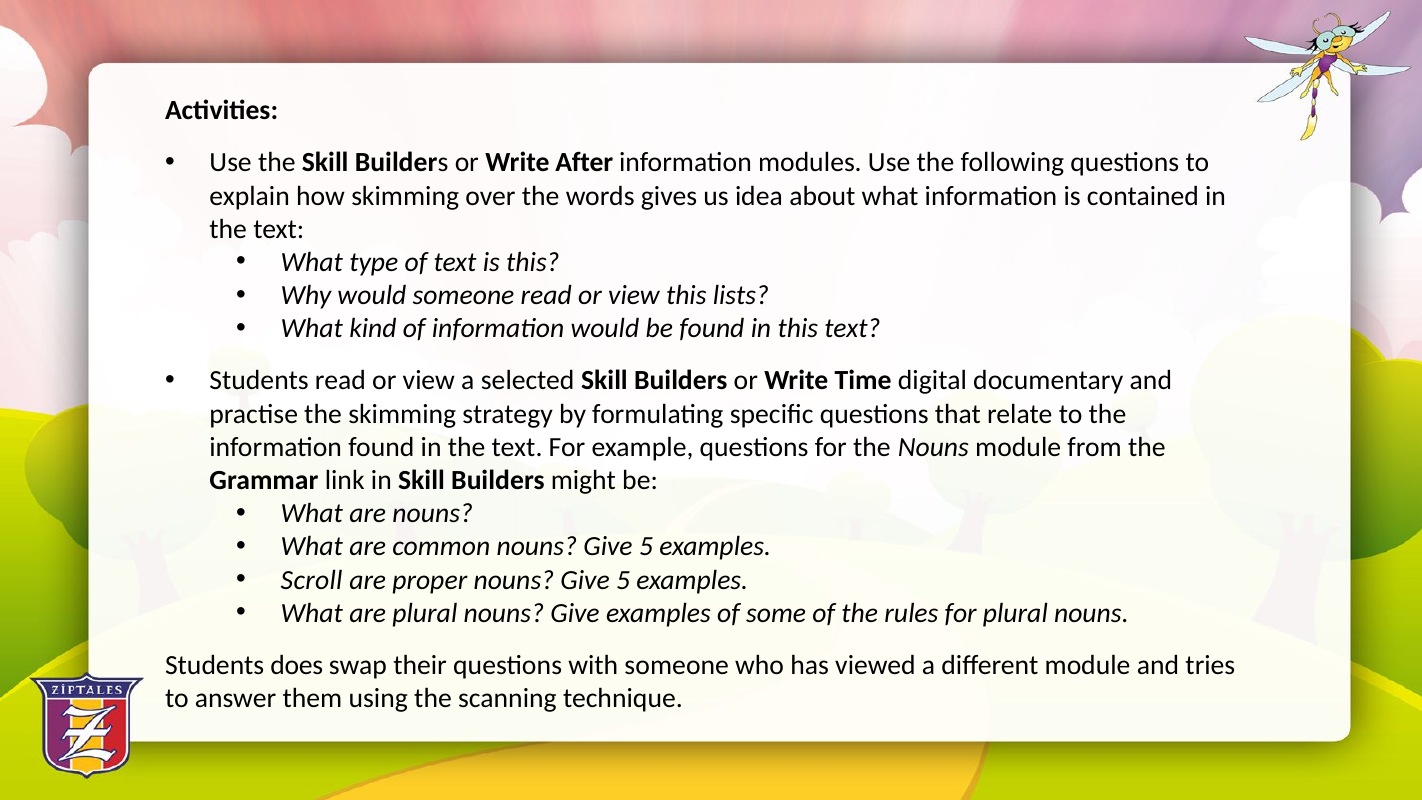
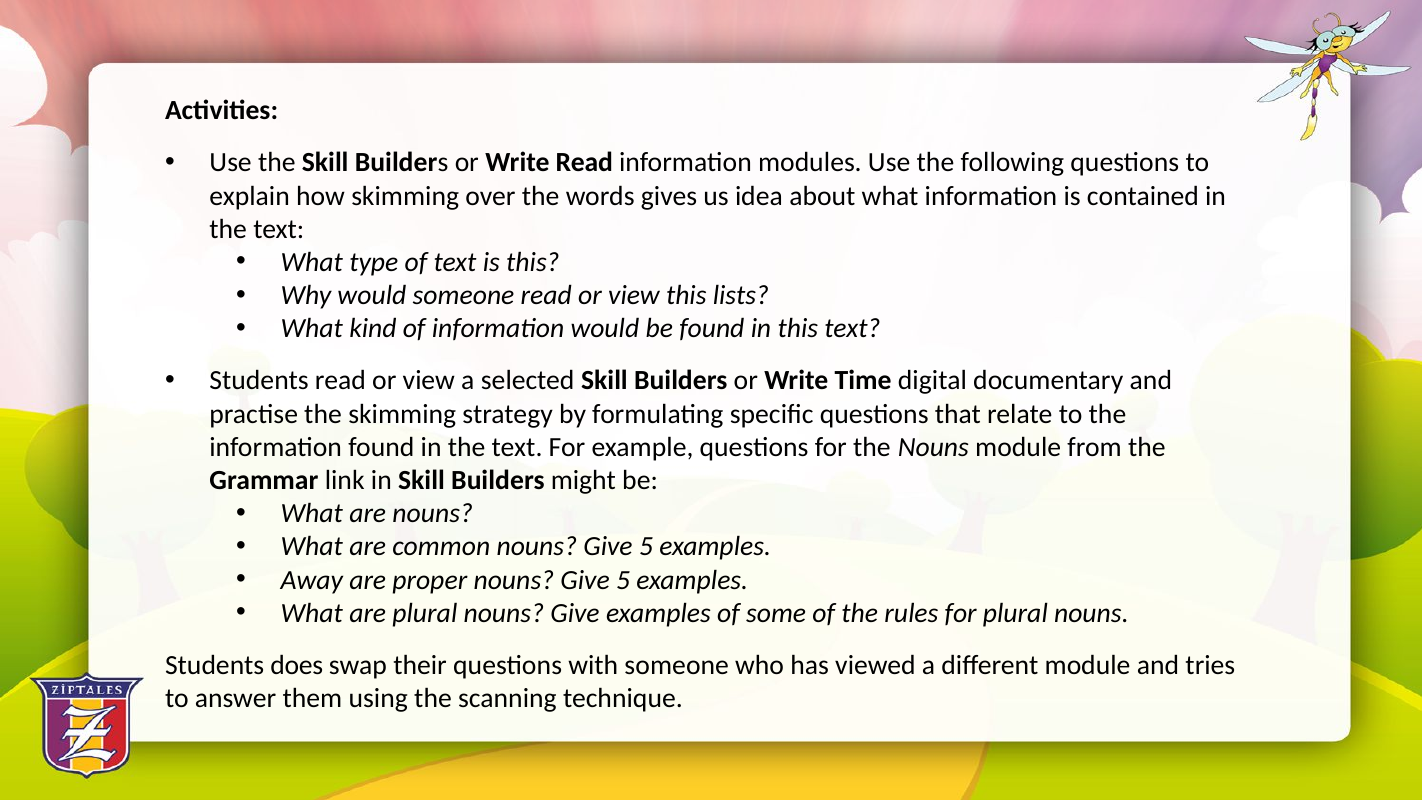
Write After: After -> Read
Scroll: Scroll -> Away
